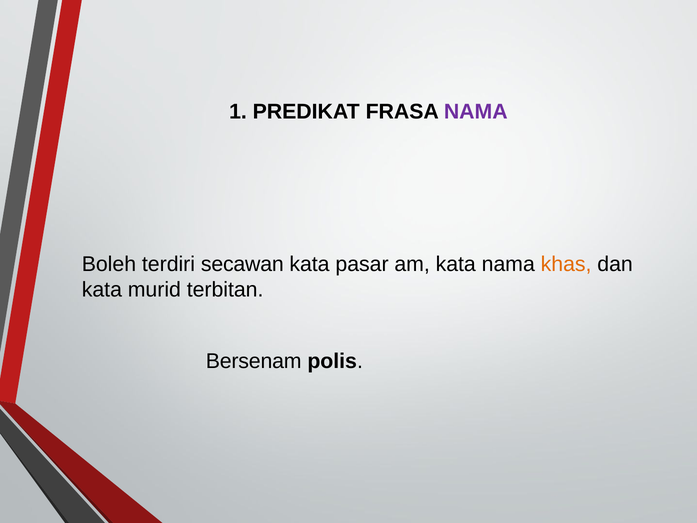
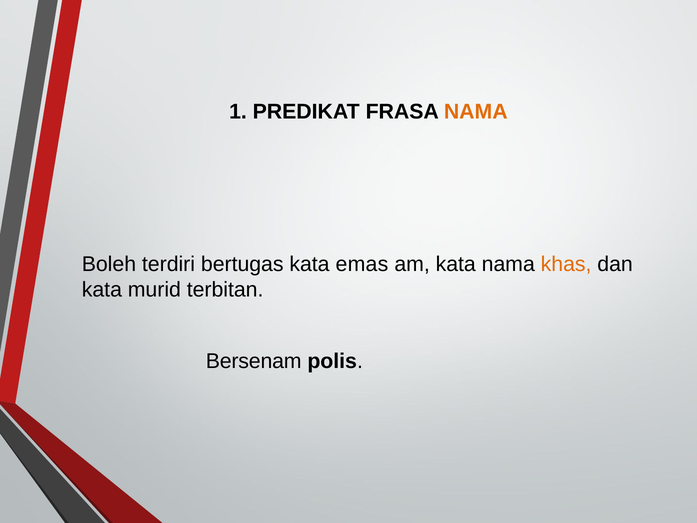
NAMA at (476, 112) colour: purple -> orange
secawan: secawan -> bertugas
pasar: pasar -> emas
